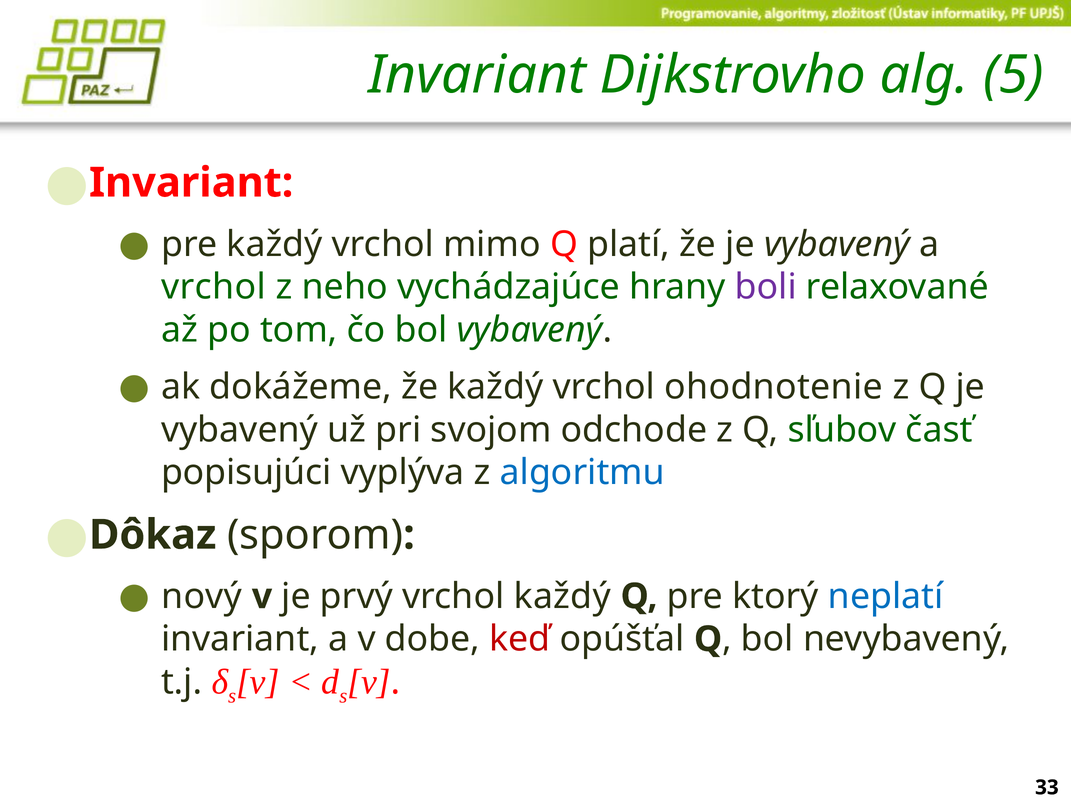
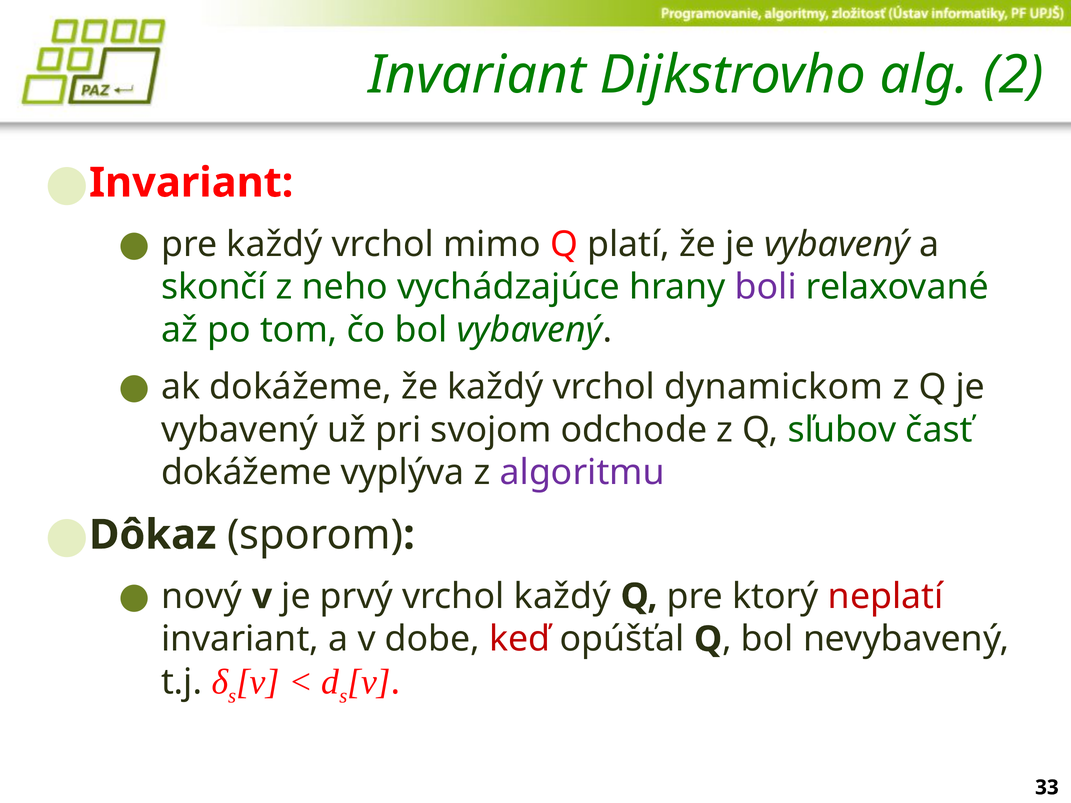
5: 5 -> 2
vrchol at (214, 287): vrchol -> skončí
ohodnotenie: ohodnotenie -> dynamickom
popisujúci at (246, 473): popisujúci -> dokážeme
algoritmu colour: blue -> purple
neplatí colour: blue -> red
